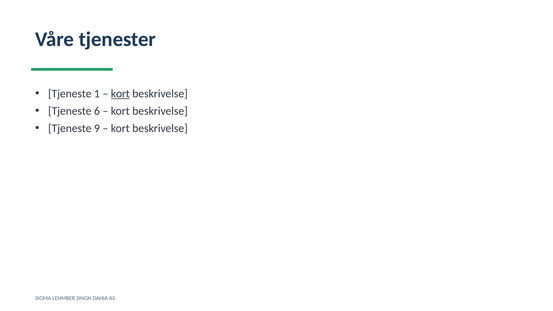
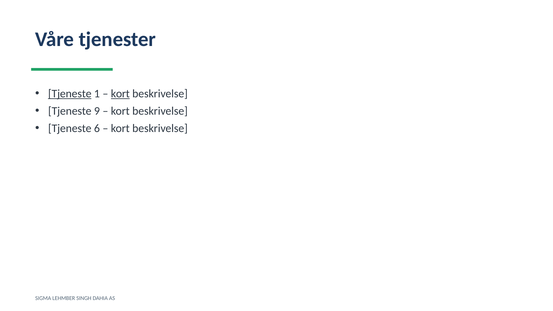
Tjeneste at (70, 94) underline: none -> present
6: 6 -> 9
9: 9 -> 6
